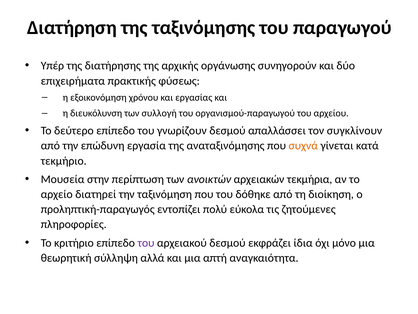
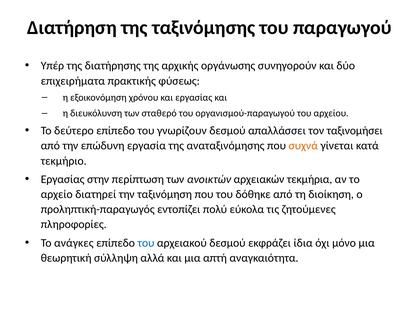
συλλογή: συλλογή -> σταθερό
συγκλίνουν: συγκλίνουν -> ταξινομήσει
Μουσεία at (63, 179): Μουσεία -> Εργασίας
κριτήριο: κριτήριο -> ανάγκες
του at (146, 243) colour: purple -> blue
